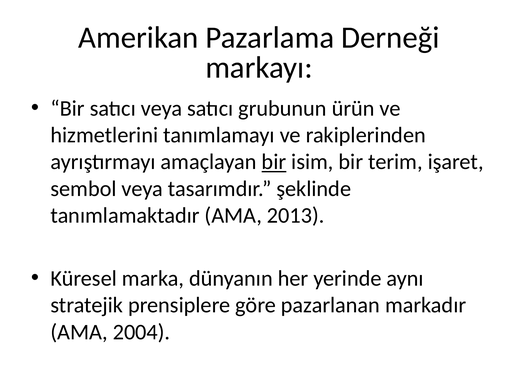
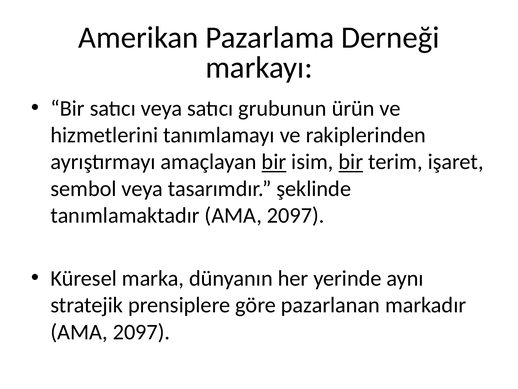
bir at (351, 162) underline: none -> present
tanımlamaktadır AMA 2013: 2013 -> 2097
2004 at (141, 332): 2004 -> 2097
